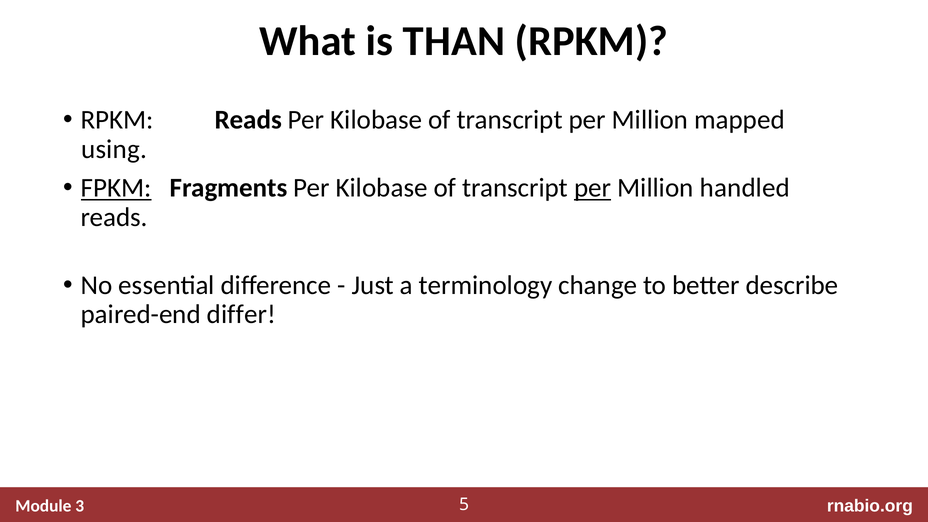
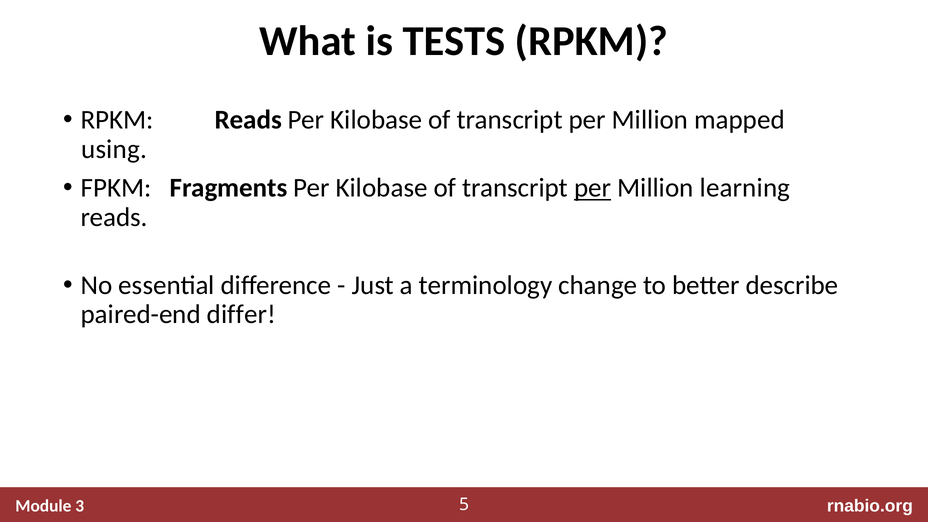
THAN: THAN -> TESTS
FPKM underline: present -> none
handled: handled -> learning
